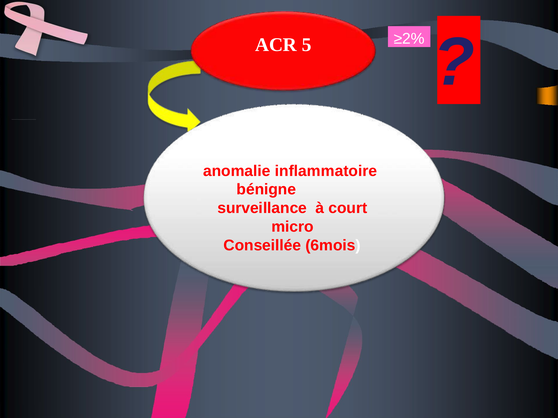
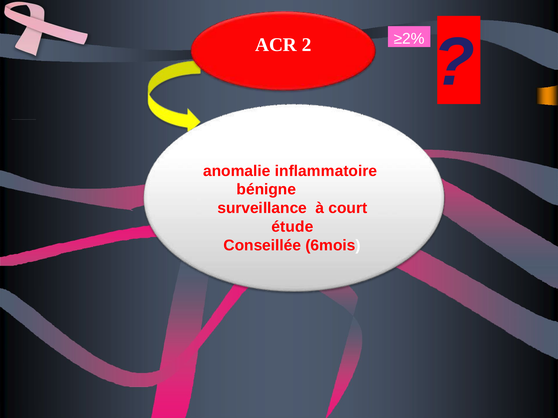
5: 5 -> 2
micro: micro -> étude
